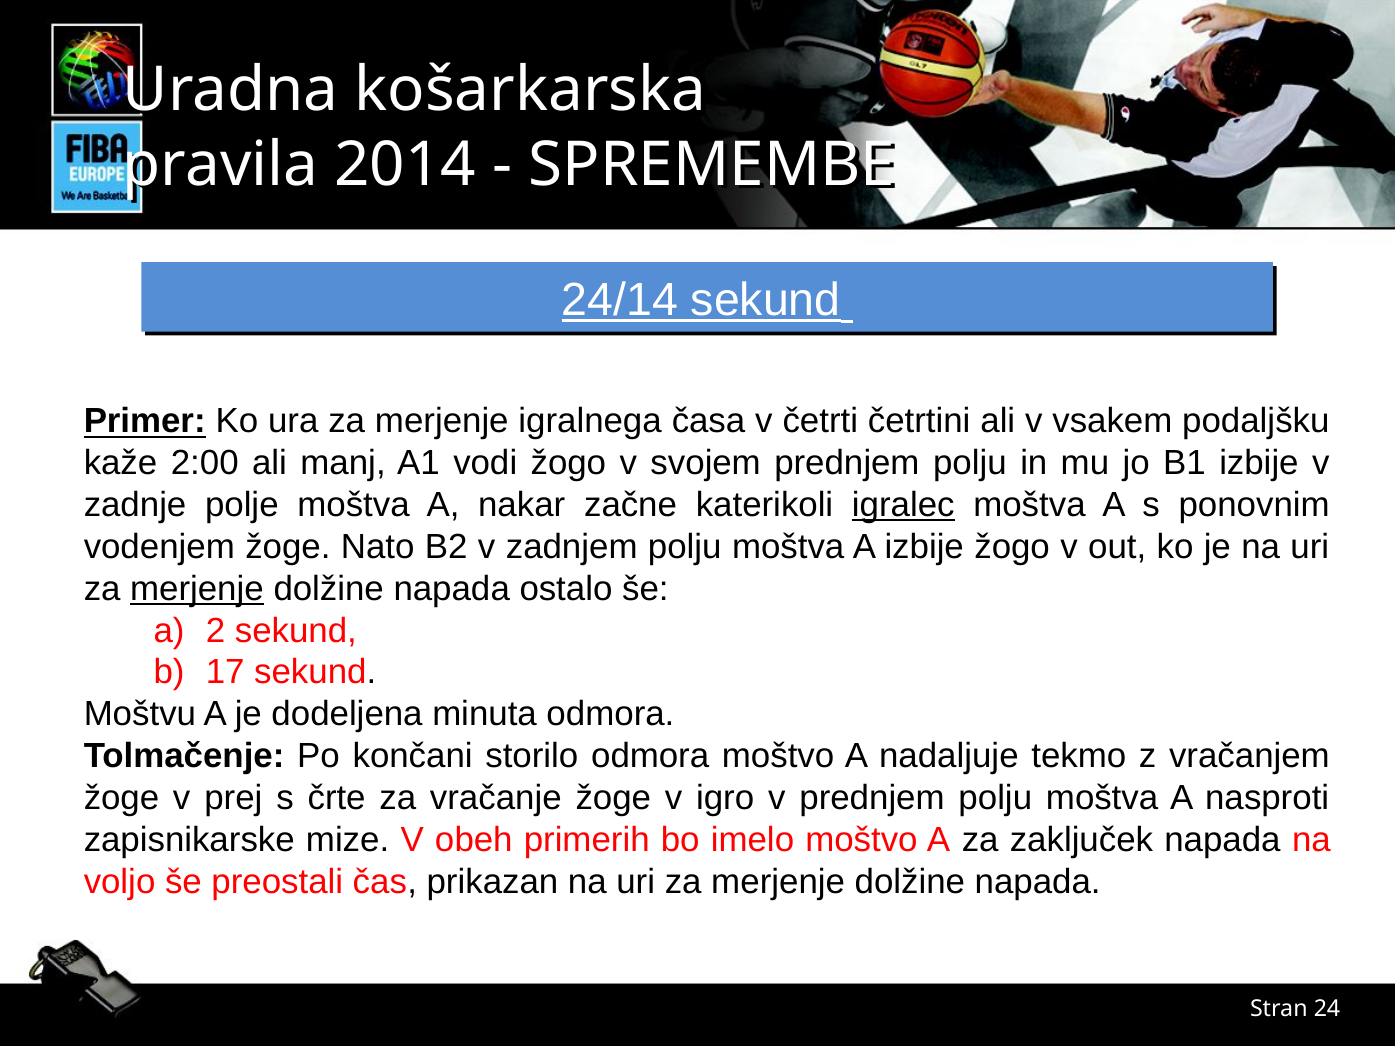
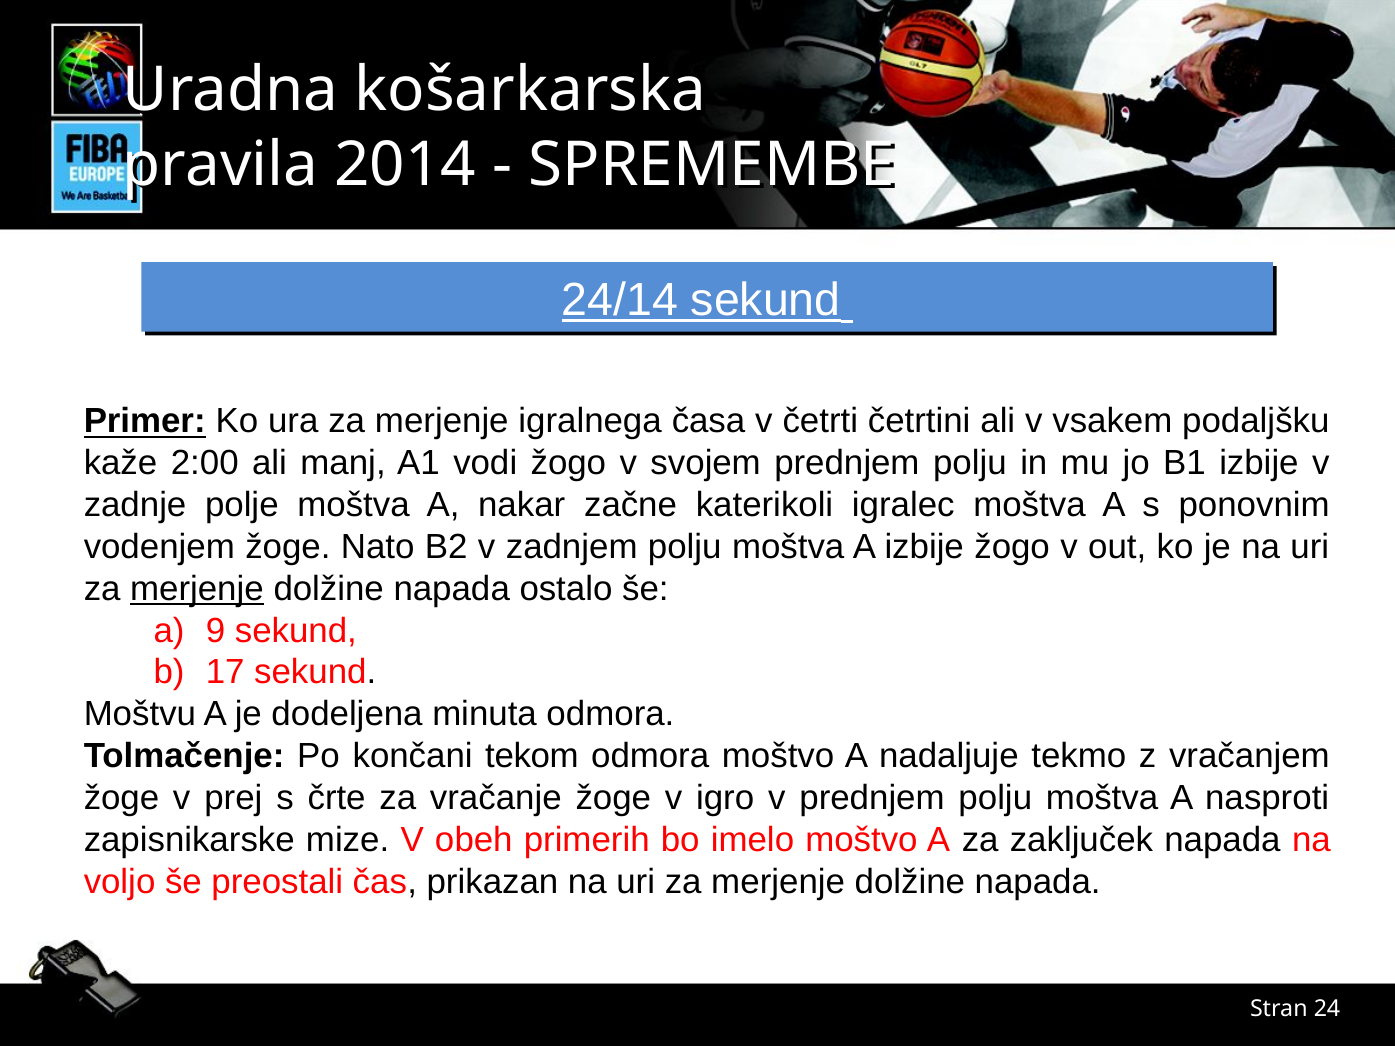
igralec underline: present -> none
2: 2 -> 9
storilo: storilo -> tekom
